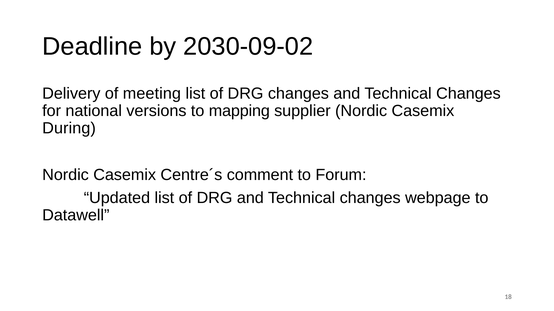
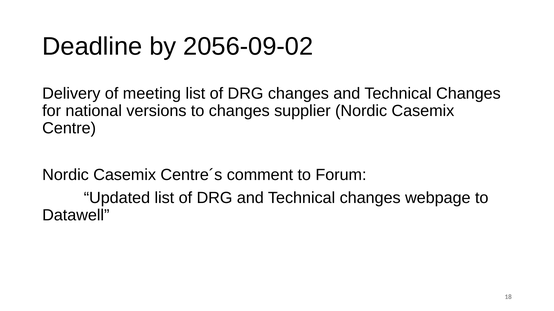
2030-09-02: 2030-09-02 -> 2056-09-02
to mapping: mapping -> changes
During: During -> Centre
